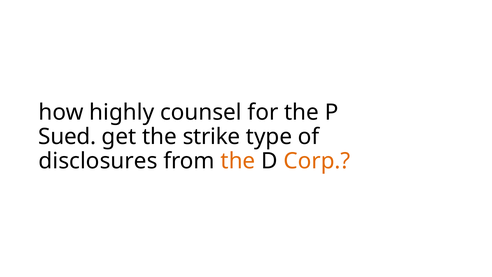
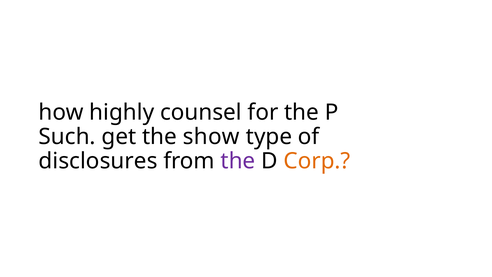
Sued: Sued -> Such
strike: strike -> show
the at (238, 161) colour: orange -> purple
